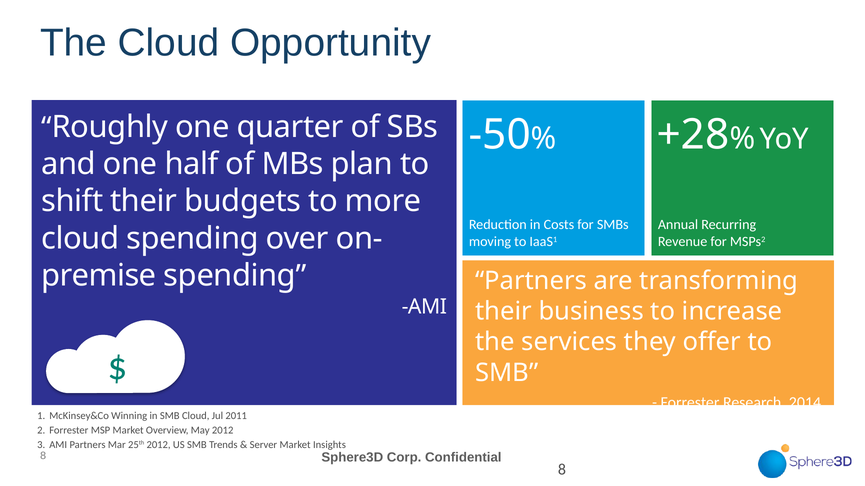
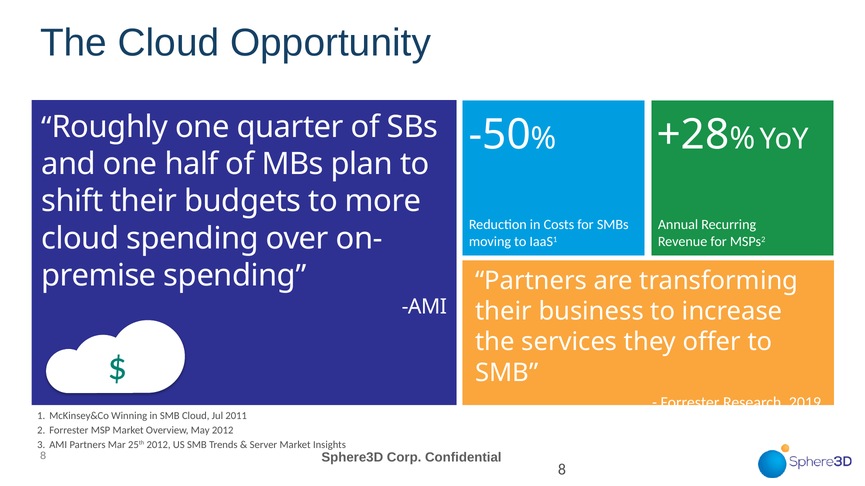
2014: 2014 -> 2019
